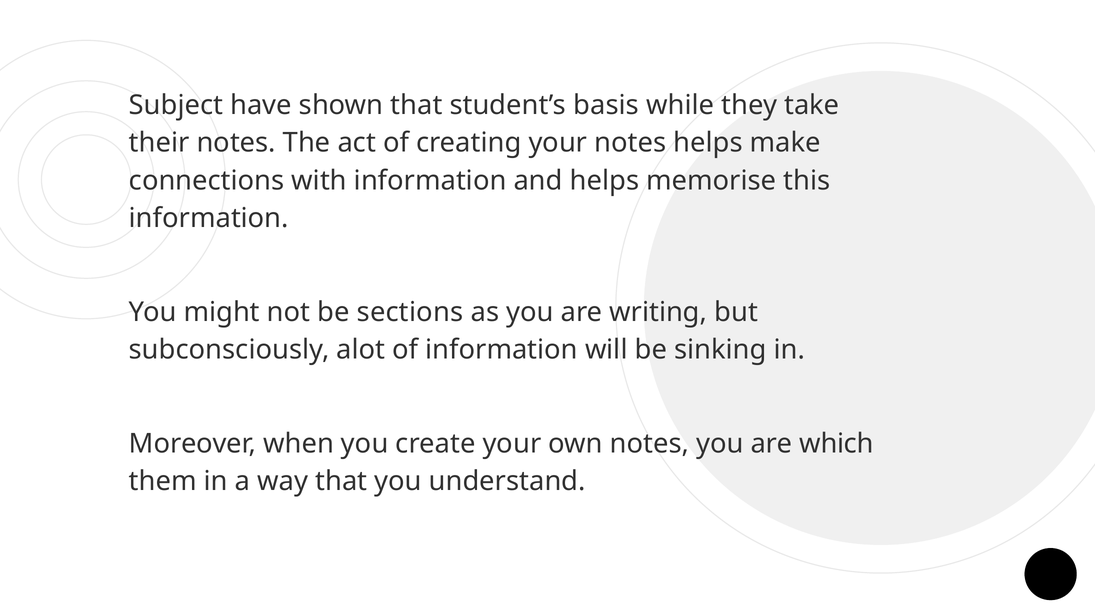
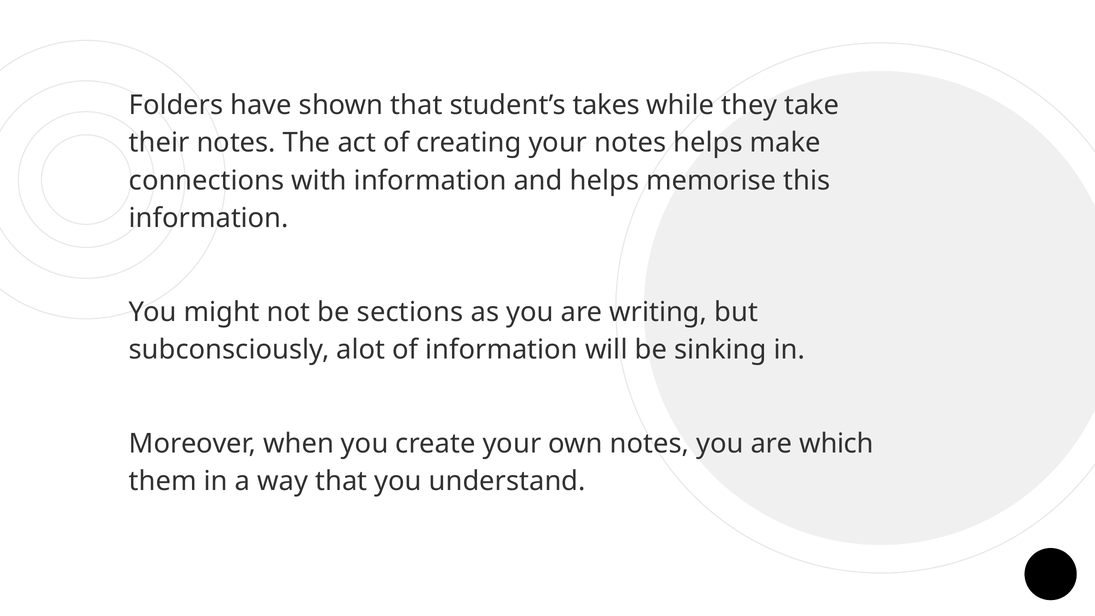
Subject: Subject -> Folders
basis: basis -> takes
